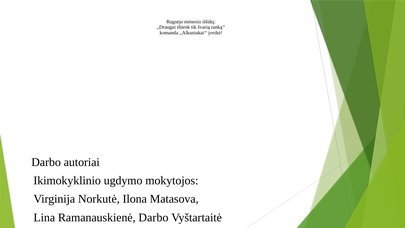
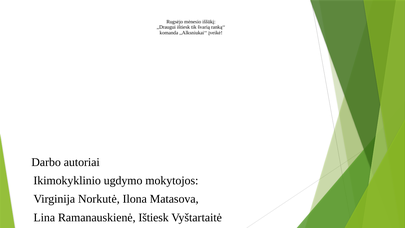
Ramanauskienė Darbo: Darbo -> Ištiesk
